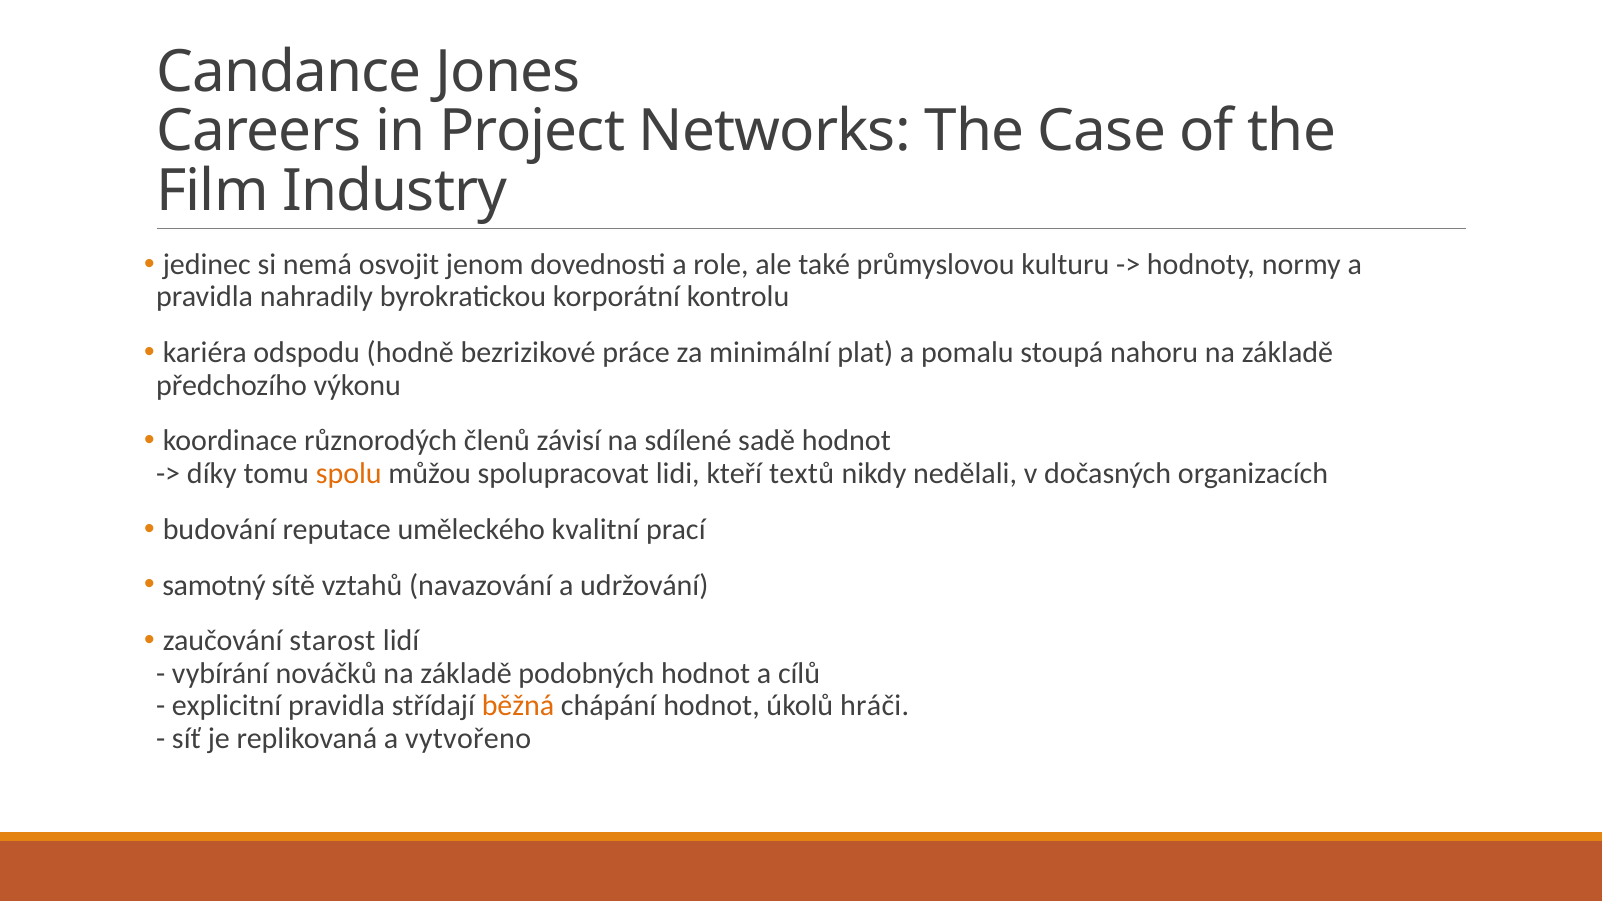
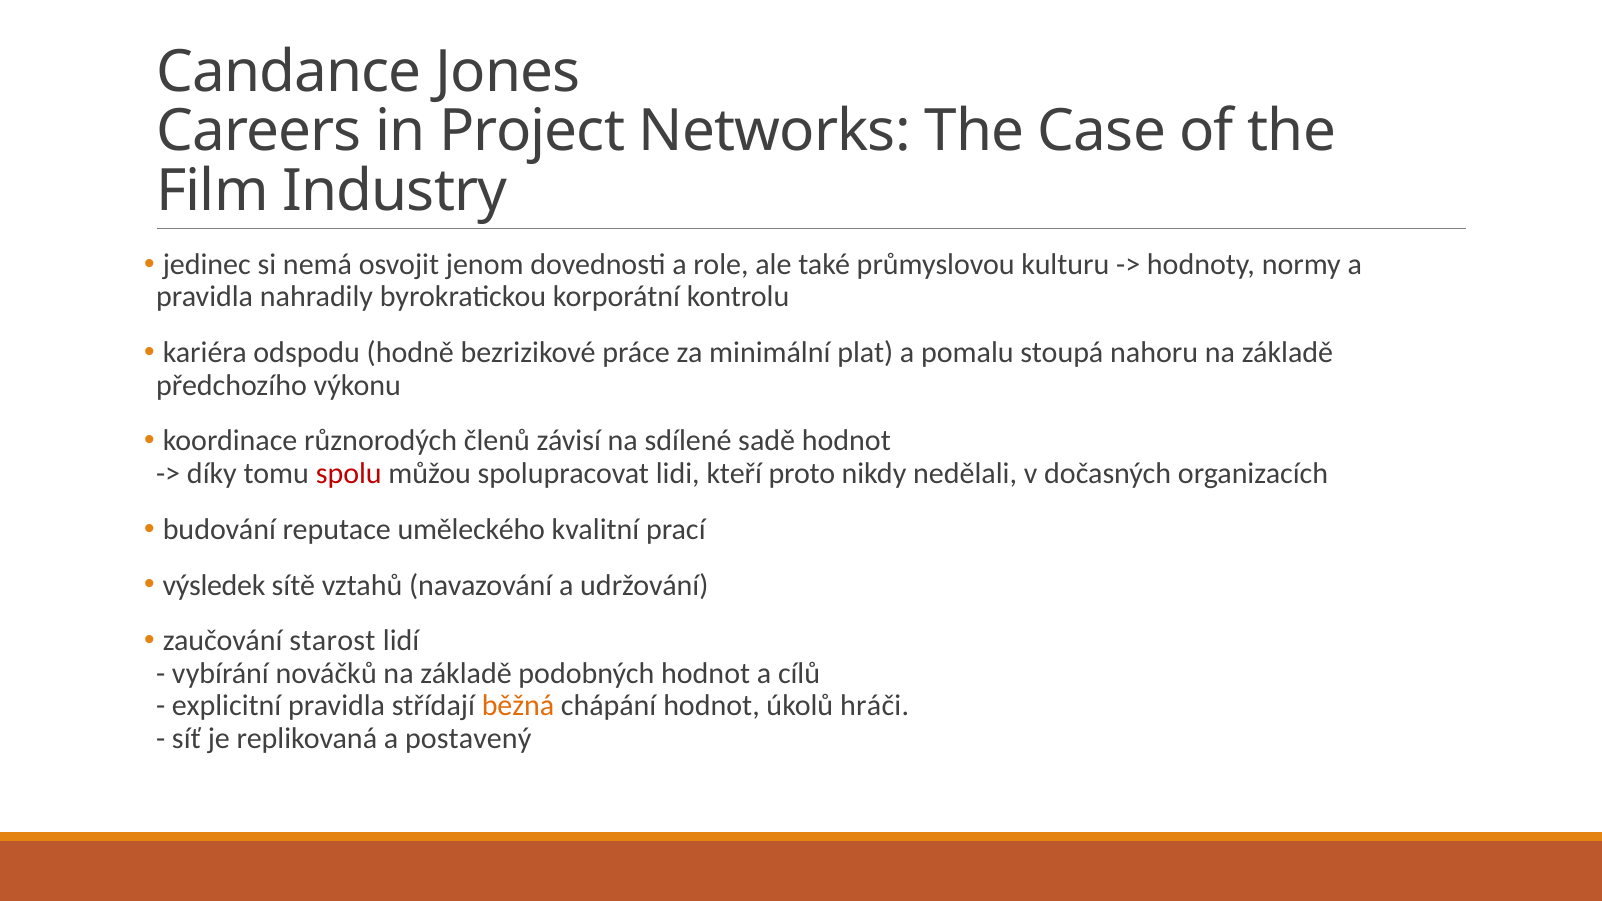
spolu colour: orange -> red
textů: textů -> proto
samotný: samotný -> výsledek
vytvořeno: vytvořeno -> postavený
